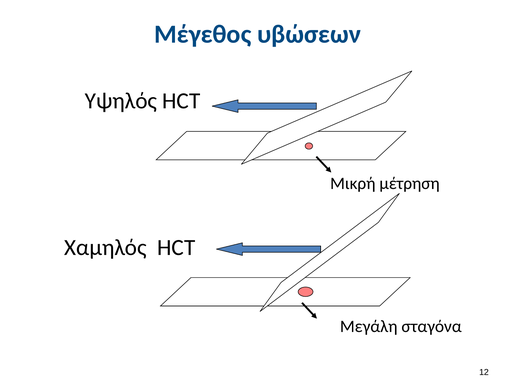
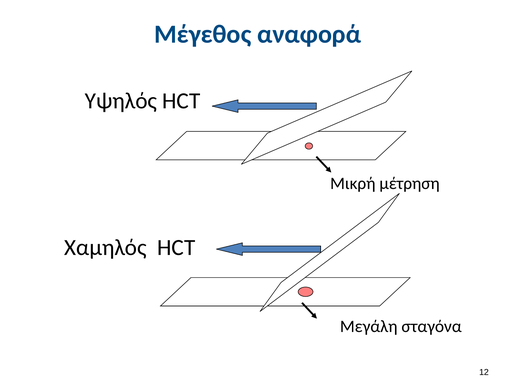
υβώσεων: υβώσεων -> αναφορά
